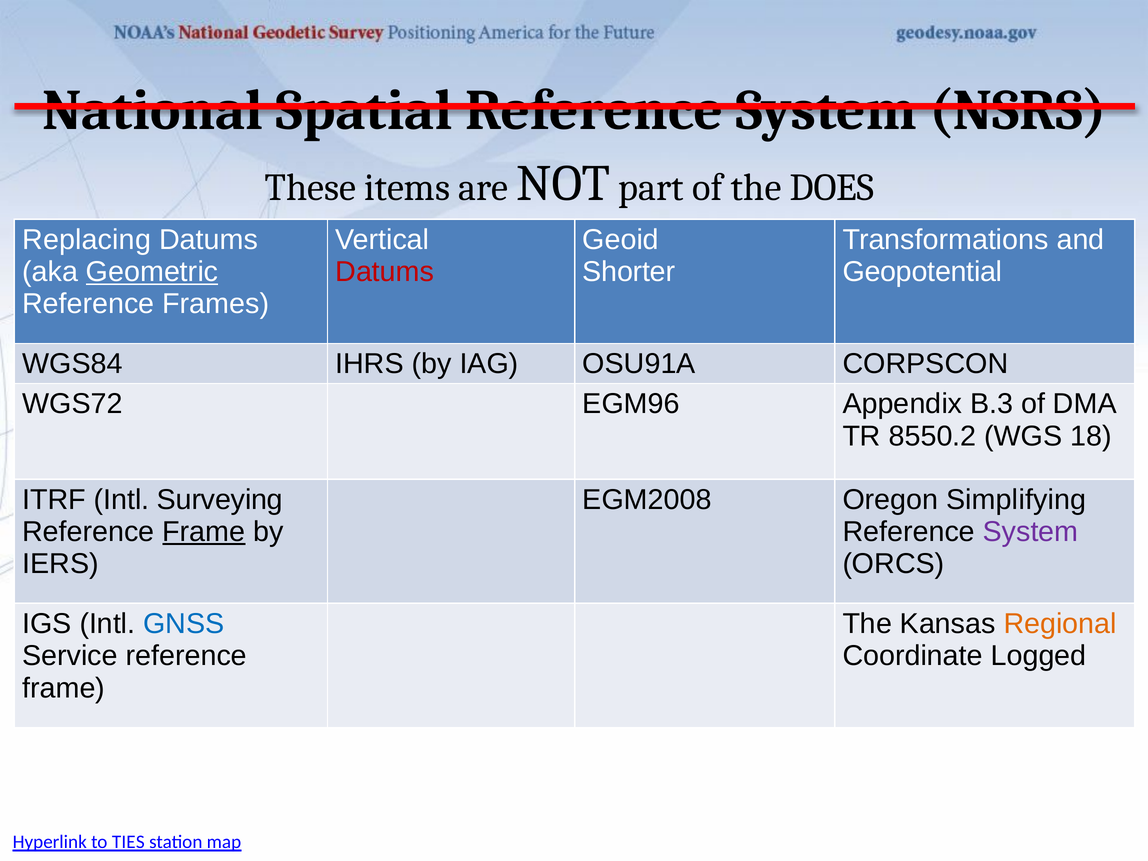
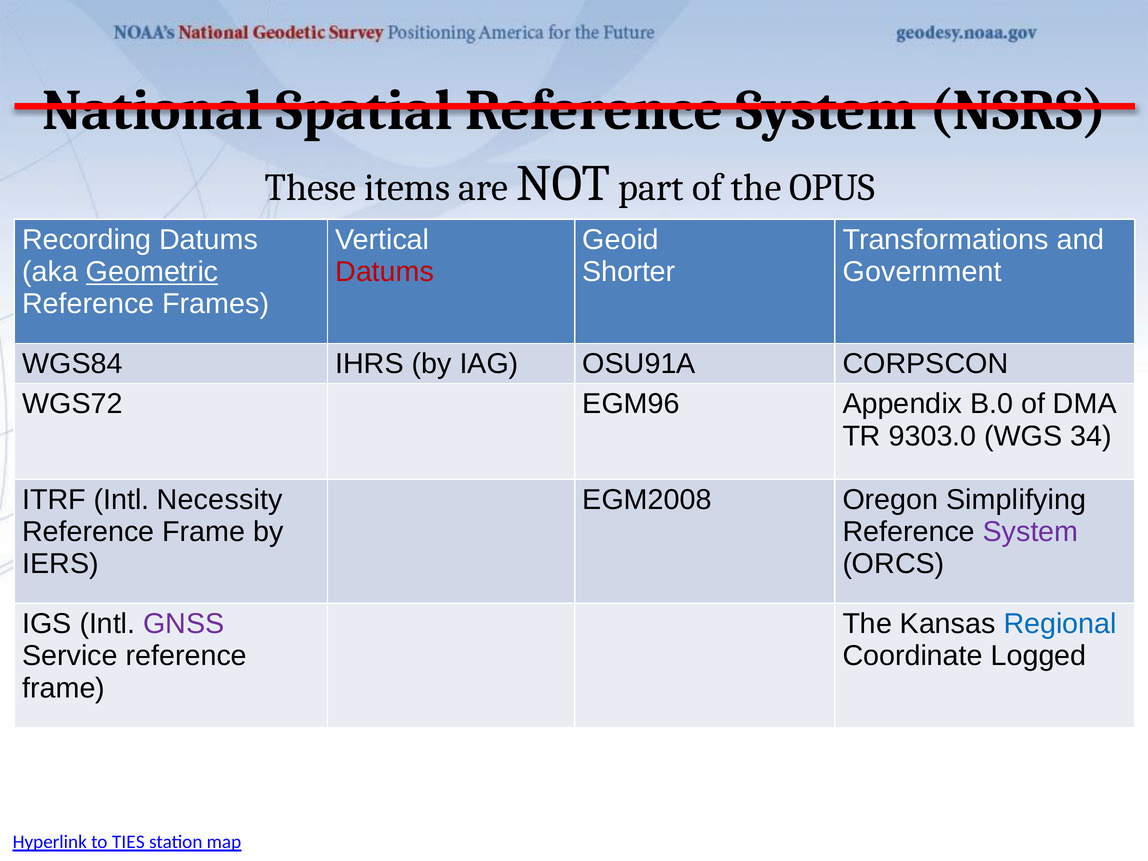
DOES: DOES -> OPUS
Replacing: Replacing -> Recording
Geopotential: Geopotential -> Government
B.3: B.3 -> B.0
8550.2: 8550.2 -> 9303.0
18: 18 -> 34
Surveying: Surveying -> Necessity
Frame at (204, 532) underline: present -> none
GNSS colour: blue -> purple
Regional colour: orange -> blue
